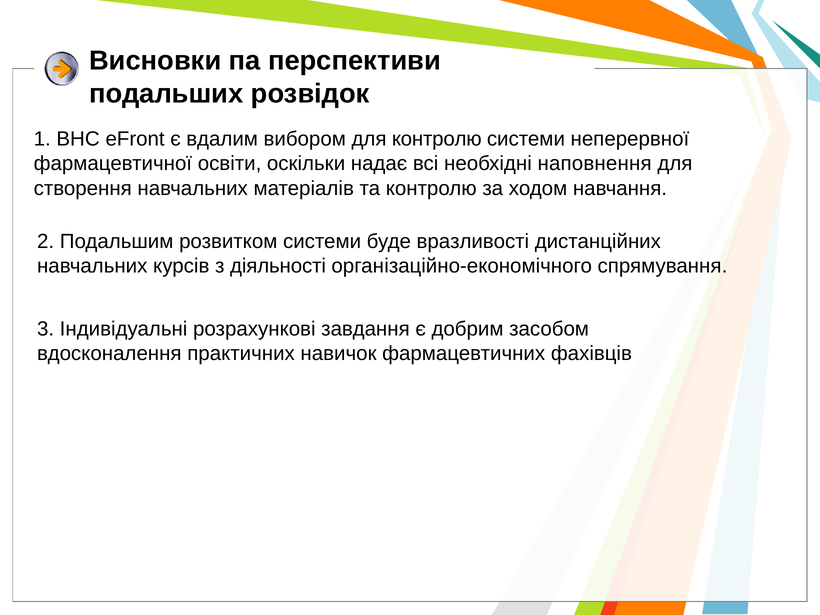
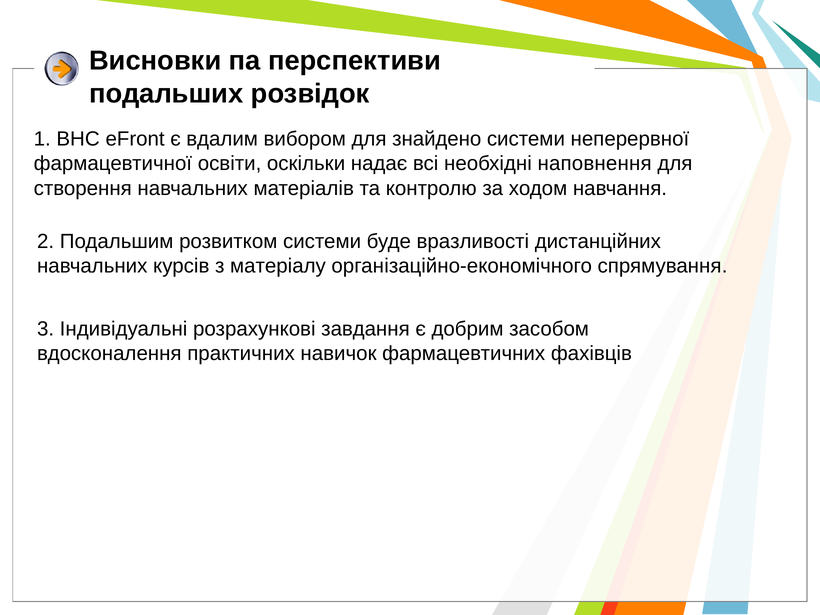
для контролю: контролю -> знайдено
діяльності: діяльності -> матеріалу
